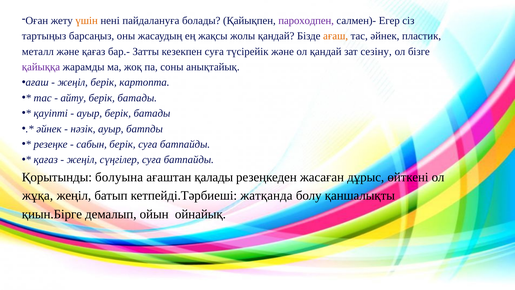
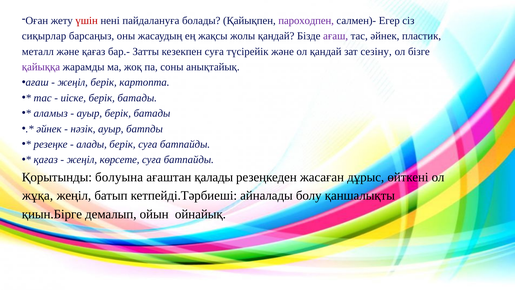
үшін colour: orange -> red
тартыңыз: тартыңыз -> сиқырлар
ағаш at (336, 36) colour: orange -> purple
айту: айту -> иіске
қауіпті: қауіпті -> аламыз
сабын: сабын -> алады
сүңгілер: сүңгілер -> көрсете
жатқанда: жатқанда -> айналады
